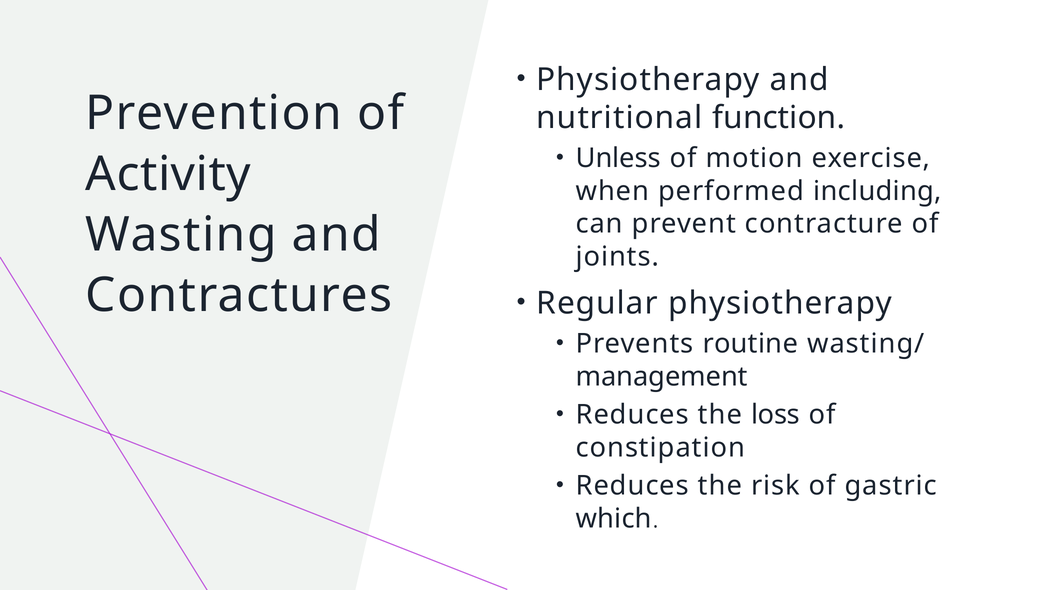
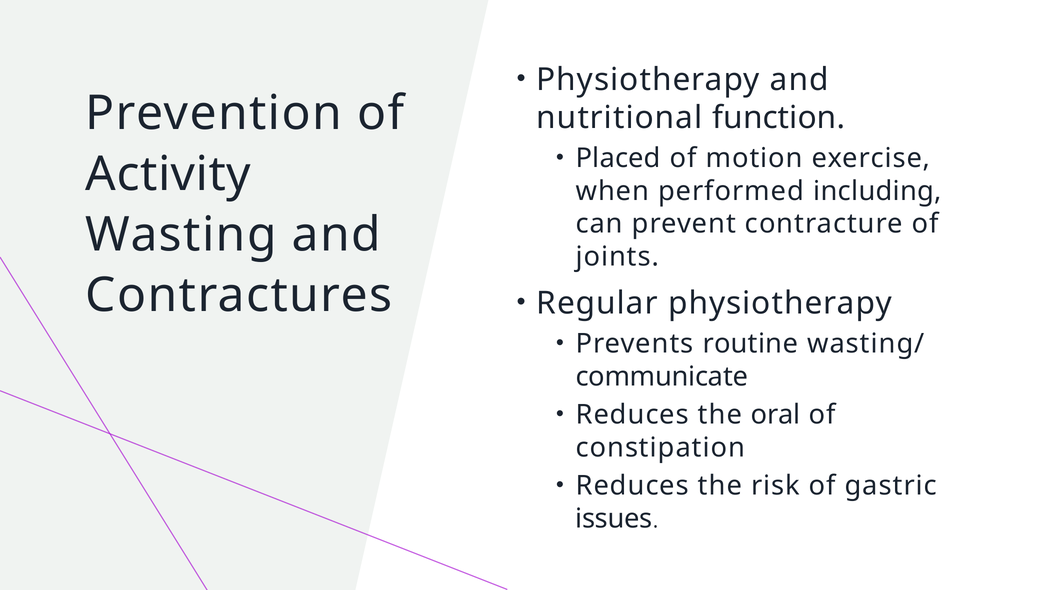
Unless: Unless -> Placed
management: management -> communicate
loss: loss -> oral
which: which -> issues
